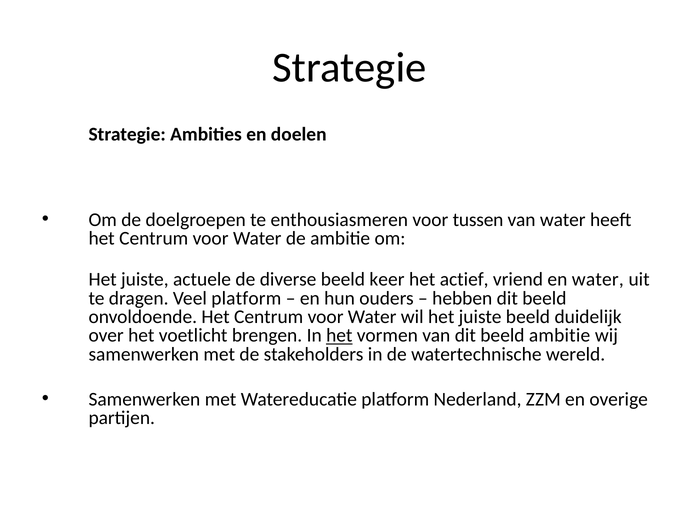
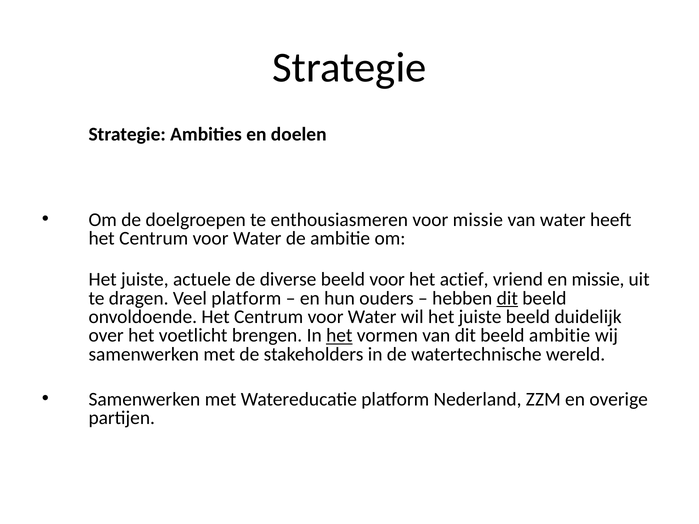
voor tussen: tussen -> missie
beeld keer: keer -> voor
en water: water -> missie
dit at (507, 298) underline: none -> present
